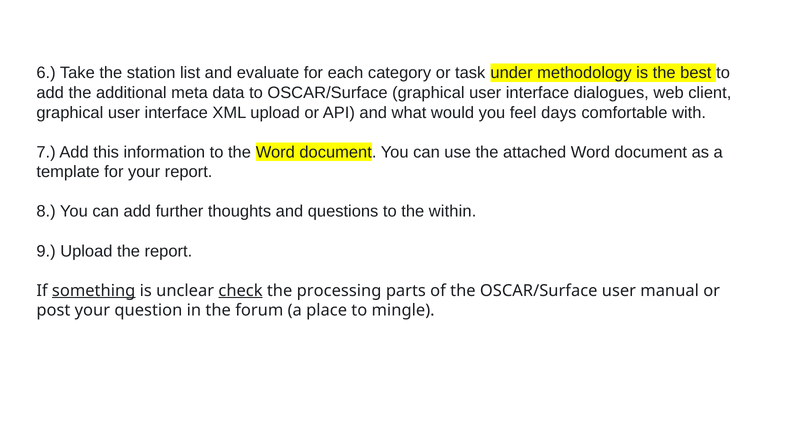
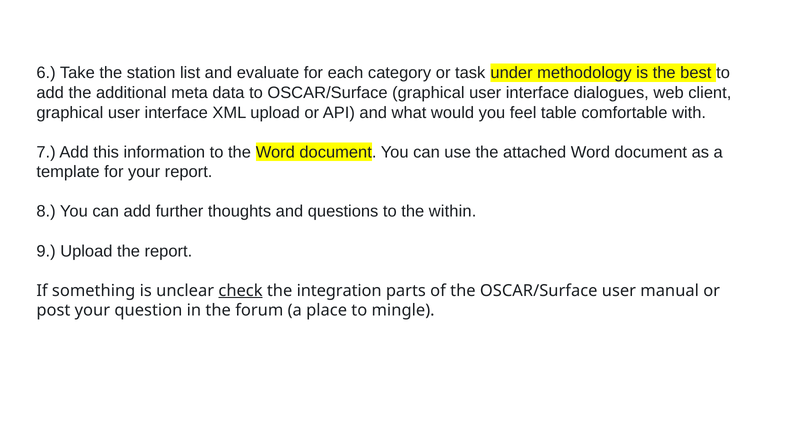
days: days -> table
something underline: present -> none
processing: processing -> integration
